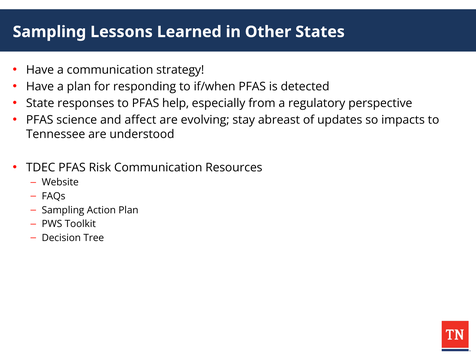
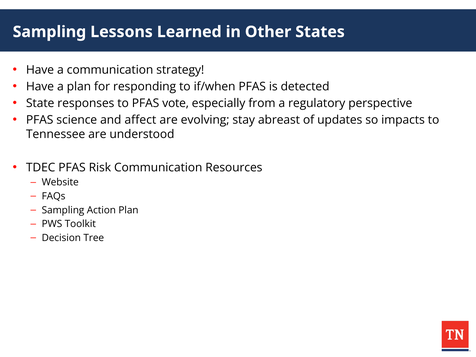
help: help -> vote
